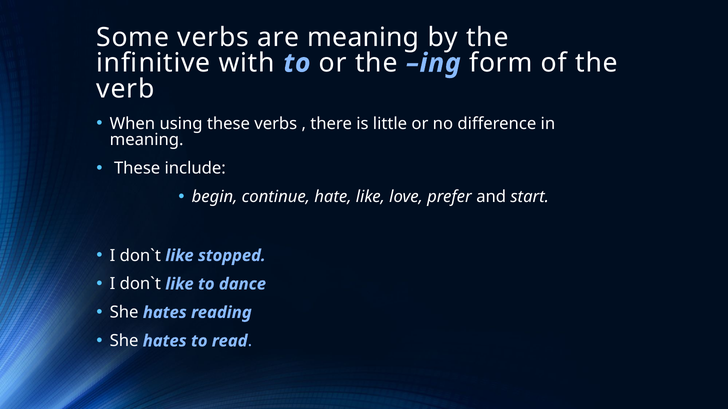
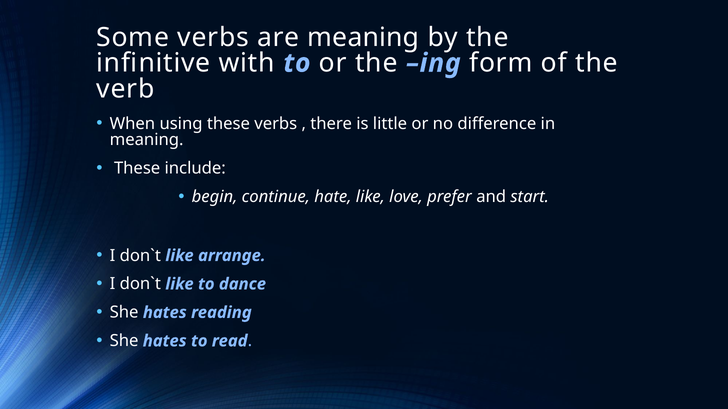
stopped: stopped -> arrange
